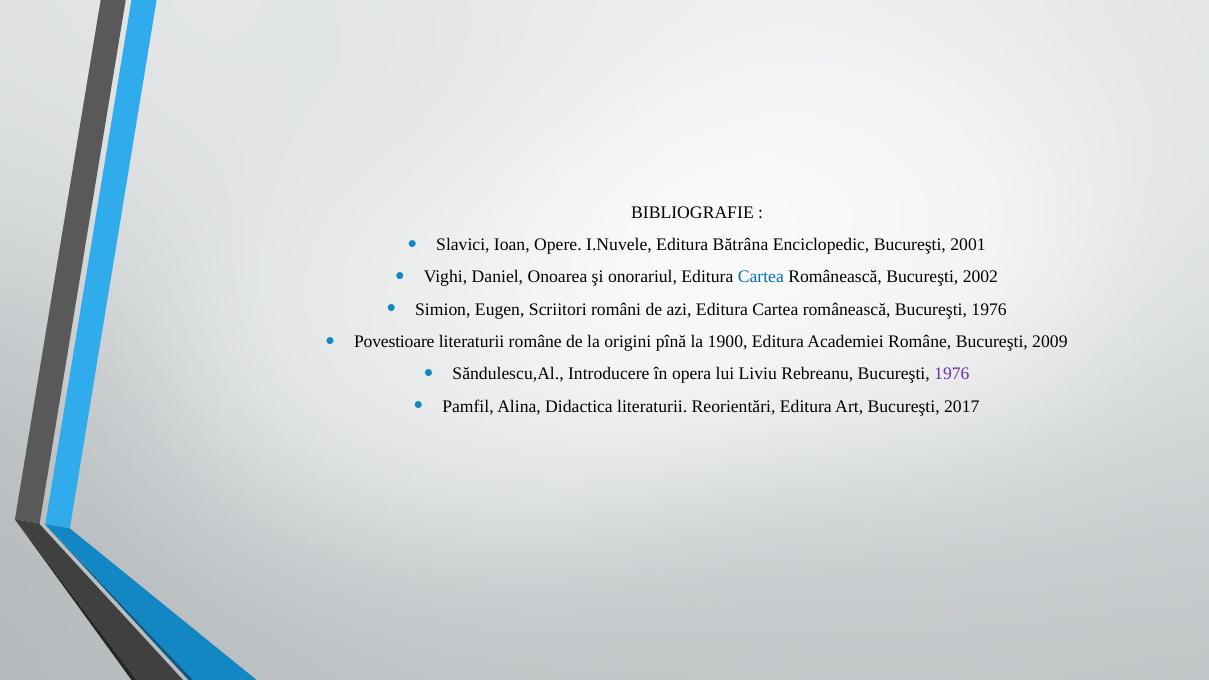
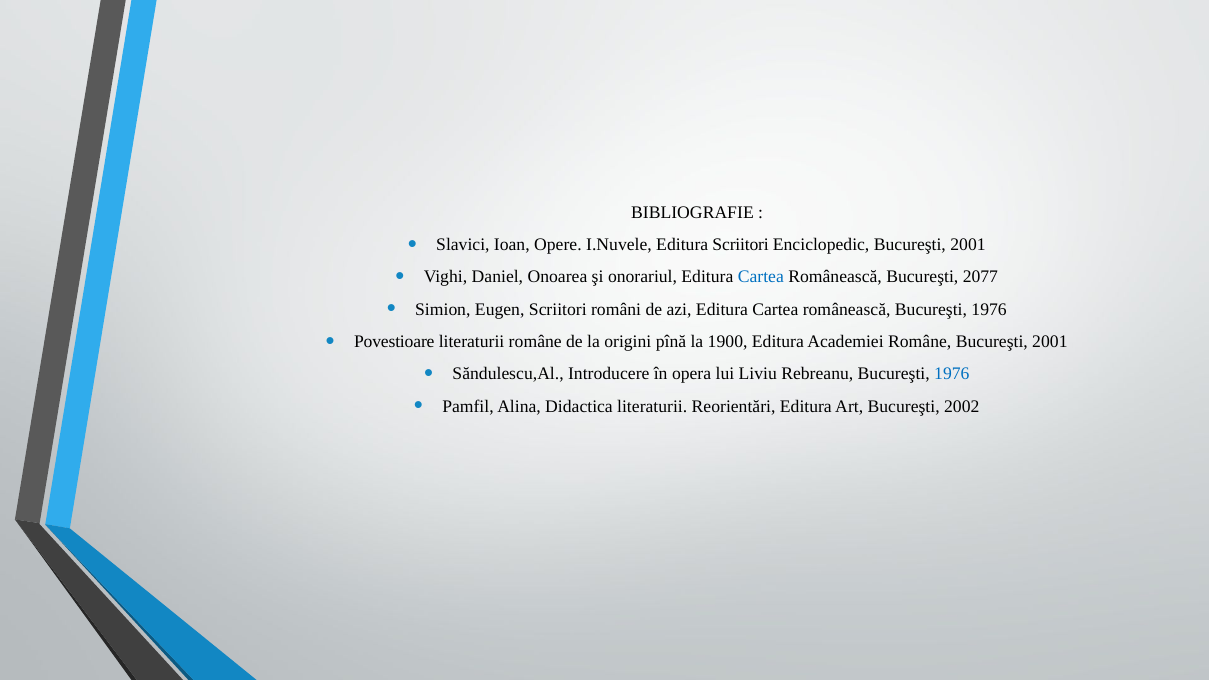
Editura Bătrâna: Bătrâna -> Scriitori
2002: 2002 -> 2077
Române Bucureşti 2009: 2009 -> 2001
1976 at (952, 374) colour: purple -> blue
2017: 2017 -> 2002
